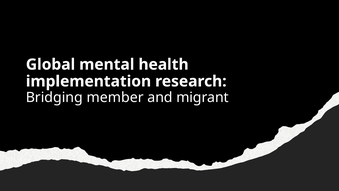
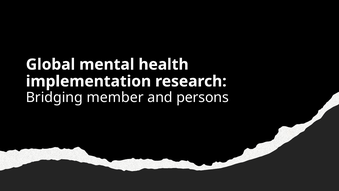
migrant: migrant -> persons
